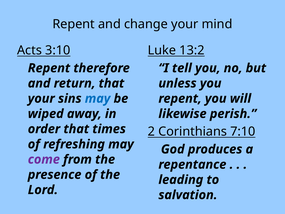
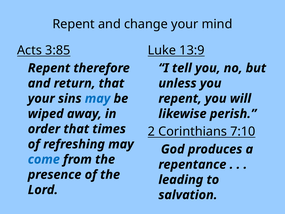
3:10: 3:10 -> 3:85
13:2: 13:2 -> 13:9
come colour: purple -> blue
